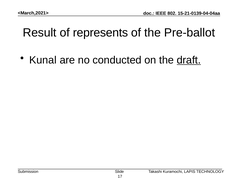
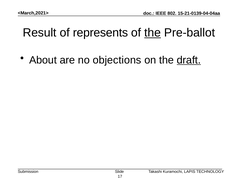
the at (153, 33) underline: none -> present
Kunal: Kunal -> About
conducted: conducted -> objections
